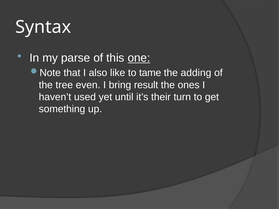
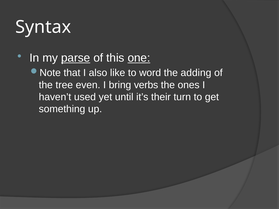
parse underline: none -> present
tame: tame -> word
result: result -> verbs
